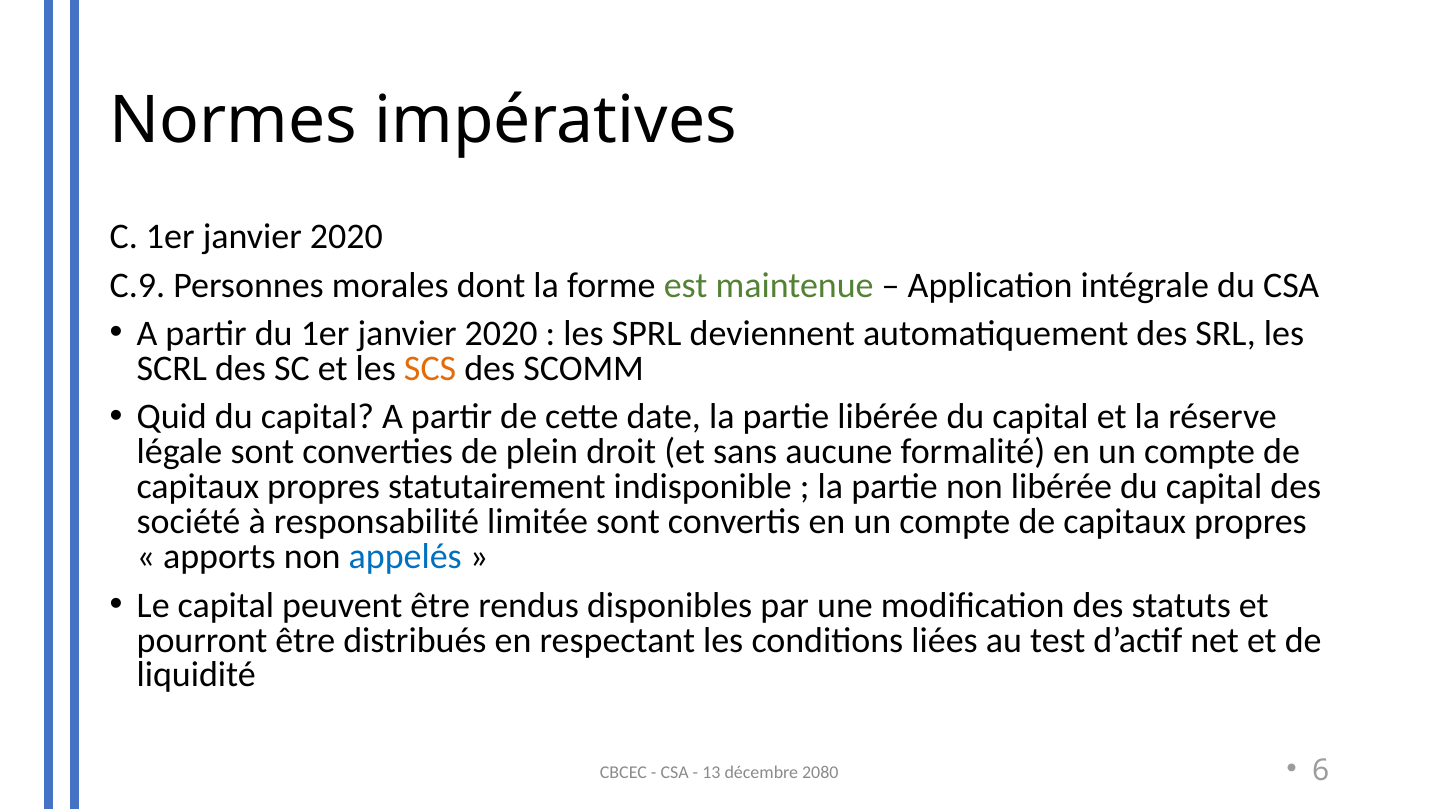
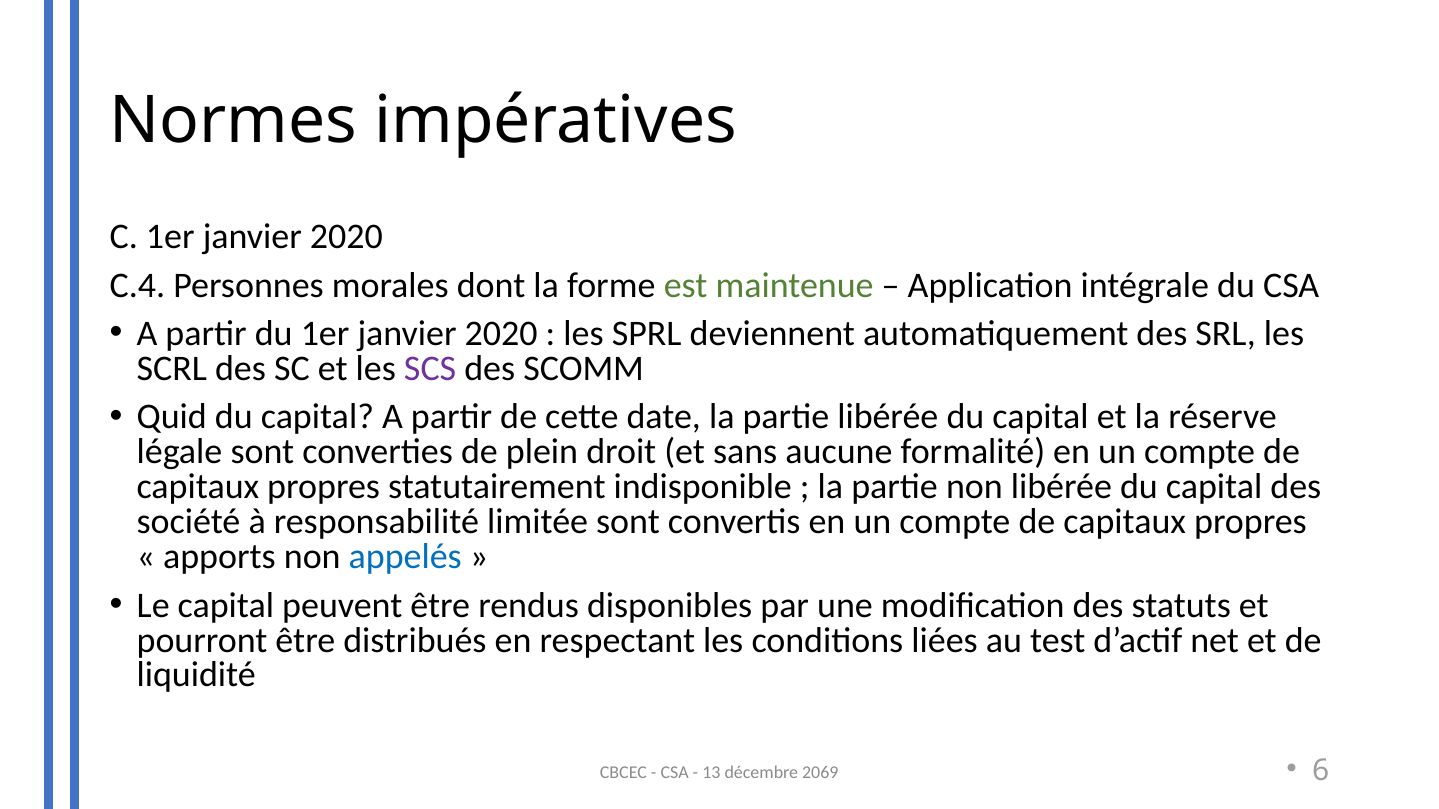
C.9: C.9 -> C.4
SCS colour: orange -> purple
2080: 2080 -> 2069
